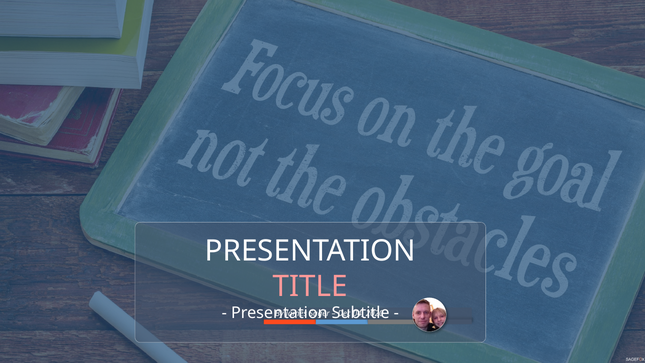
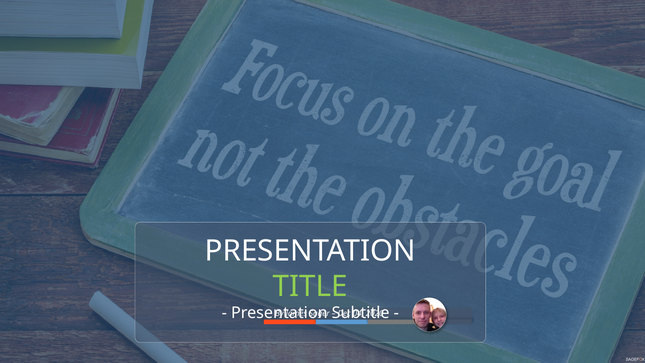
TITLE colour: pink -> light green
